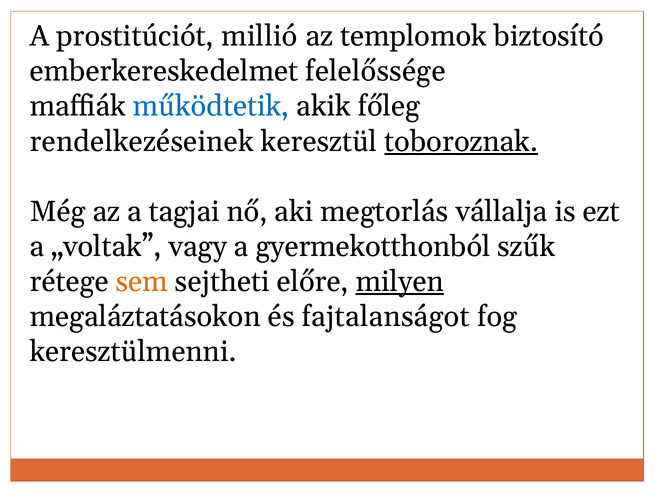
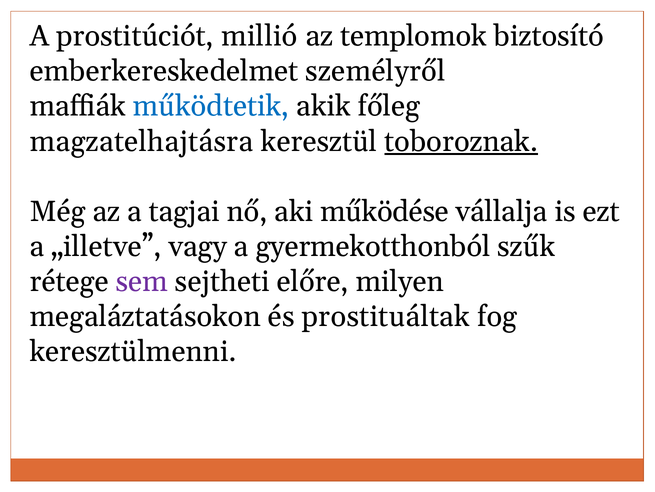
felelőssége: felelőssége -> személyről
rendelkezéseinek: rendelkezéseinek -> magzatelhajtásra
megtorlás: megtorlás -> működése
„voltak: „voltak -> „illetve
sem colour: orange -> purple
milyen underline: present -> none
fajtalanságot: fajtalanságot -> prostituáltak
